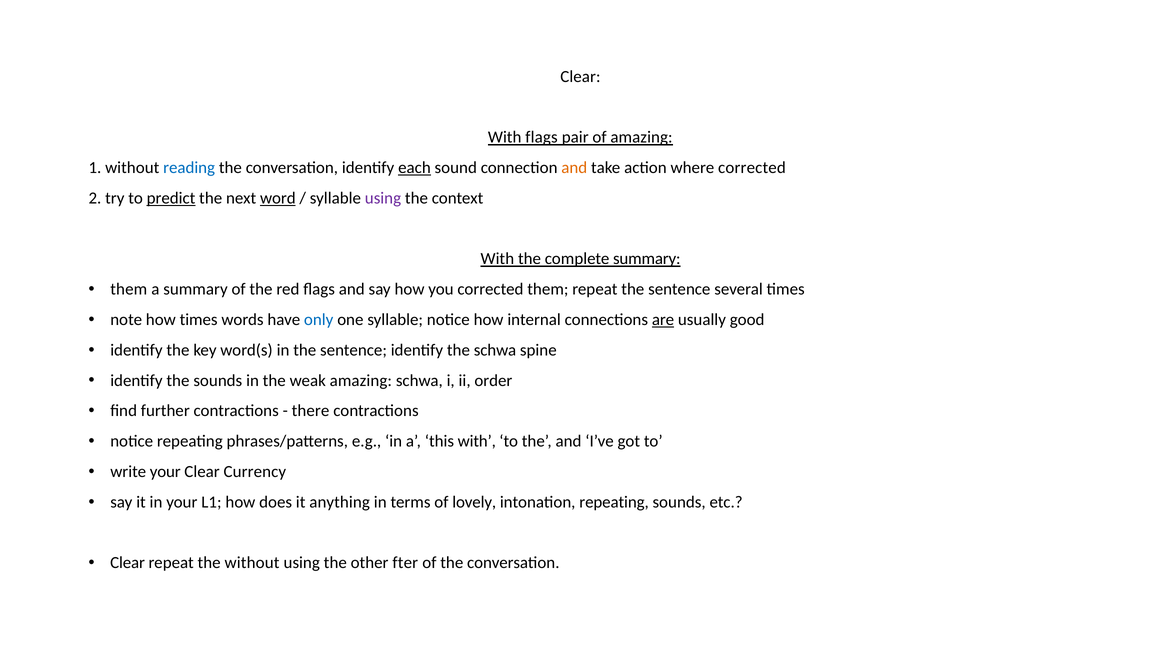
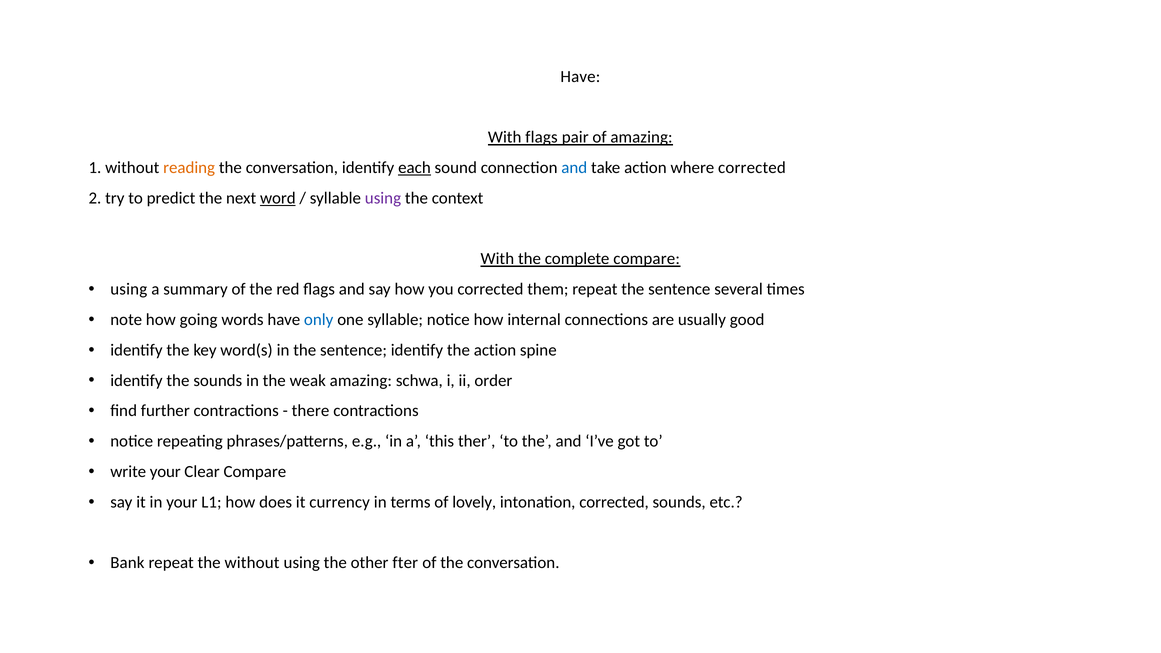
Clear at (580, 76): Clear -> Have
reading colour: blue -> orange
and at (574, 168) colour: orange -> blue
predict underline: present -> none
complete summary: summary -> compare
them at (129, 289): them -> using
how times: times -> going
are underline: present -> none
the schwa: schwa -> action
this with: with -> ther
Clear Currency: Currency -> Compare
anything: anything -> currency
intonation repeating: repeating -> corrected
Clear at (128, 563): Clear -> Bank
